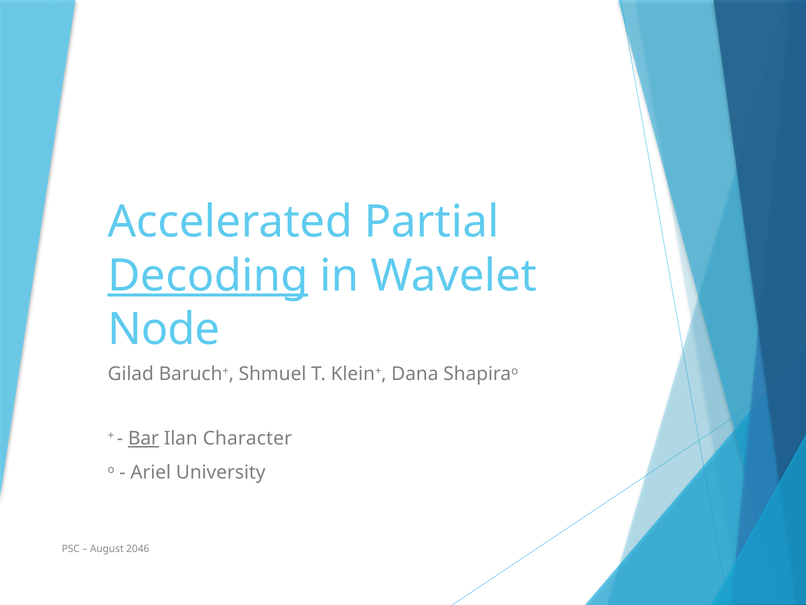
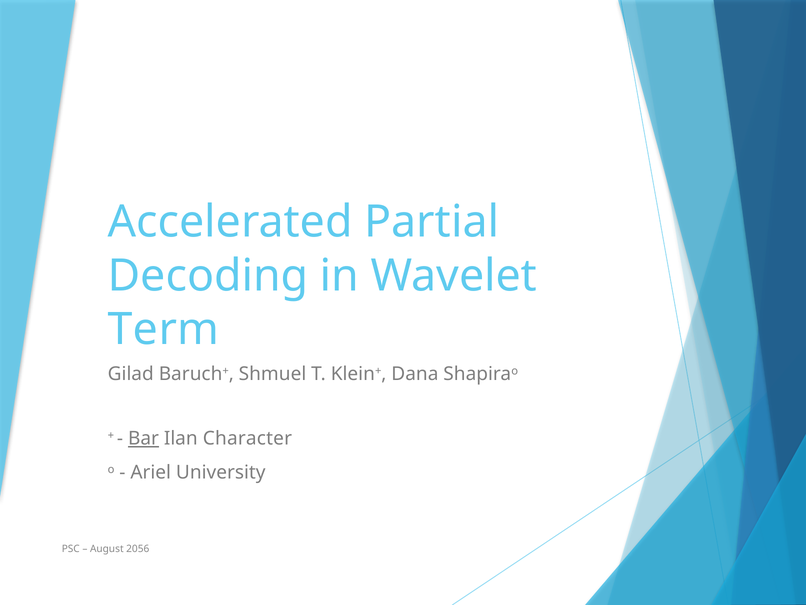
Decoding underline: present -> none
Node: Node -> Term
2046: 2046 -> 2056
